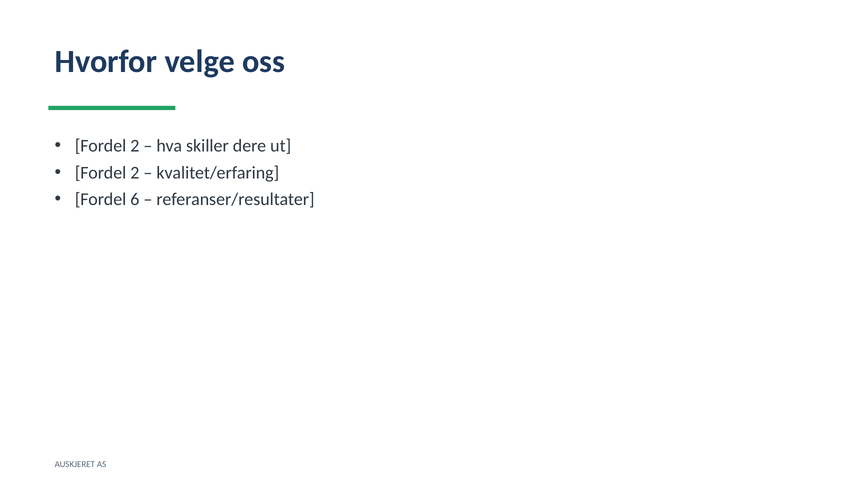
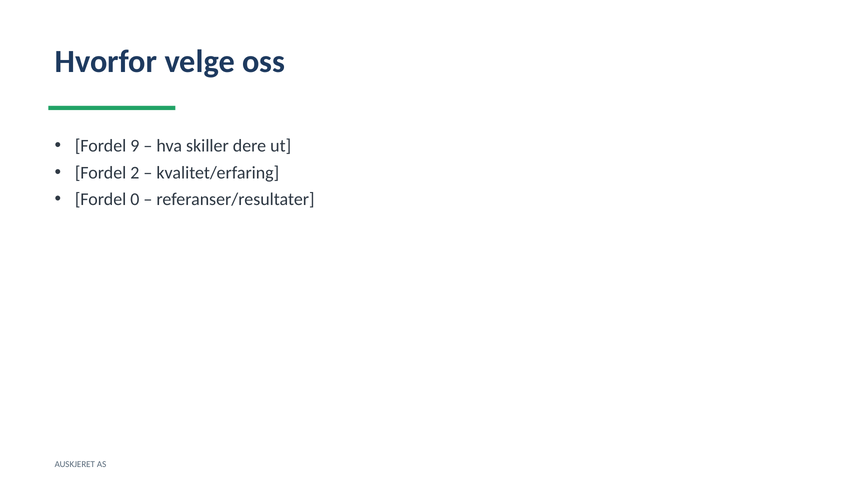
2 at (135, 146): 2 -> 9
6: 6 -> 0
